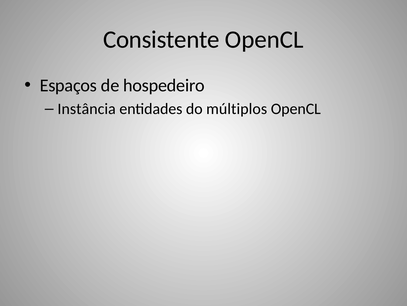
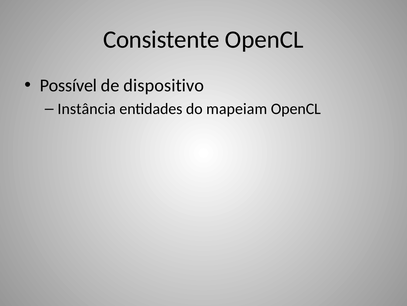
Espaços: Espaços -> Possível
hospedeiro: hospedeiro -> dispositivo
múltiplos: múltiplos -> mapeiam
